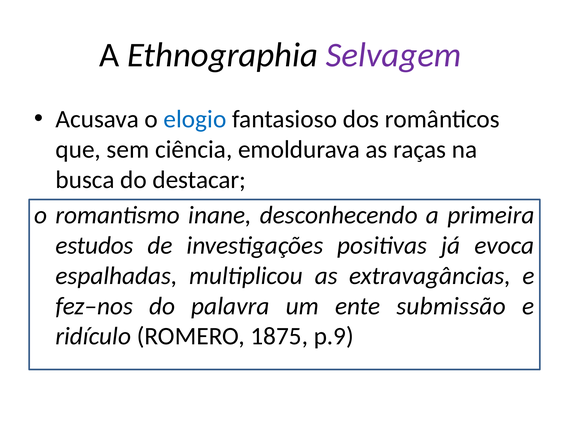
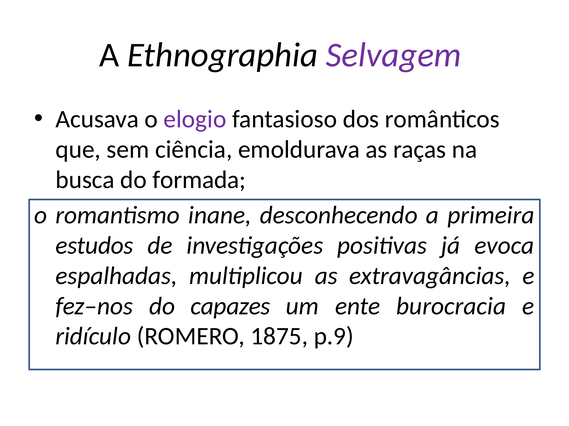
elogio colour: blue -> purple
destacar: destacar -> formada
palavra: palavra -> capazes
submissão: submissão -> burocracia
